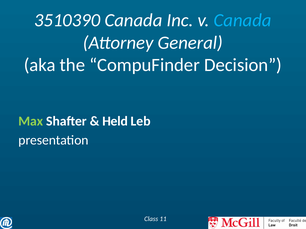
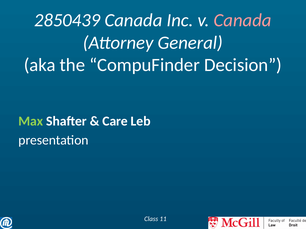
3510390: 3510390 -> 2850439
Canada at (243, 20) colour: light blue -> pink
Held: Held -> Care
